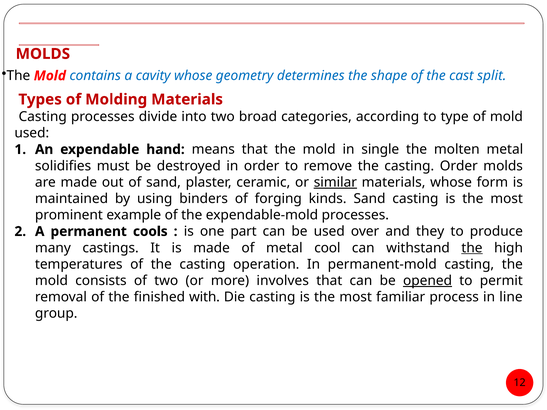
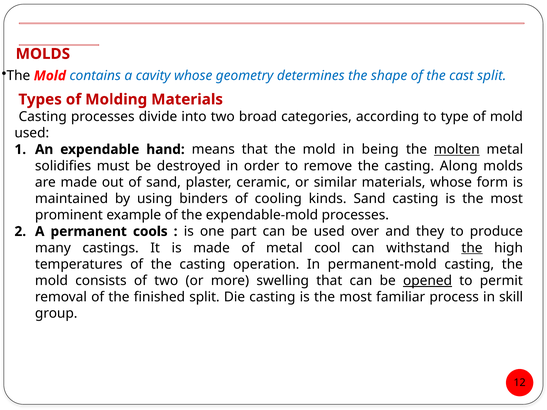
single: single -> being
molten underline: none -> present
casting Order: Order -> Along
similar underline: present -> none
forging: forging -> cooling
involves: involves -> swelling
finished with: with -> split
line: line -> skill
